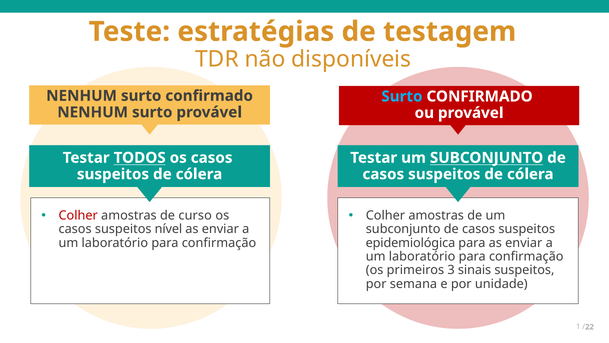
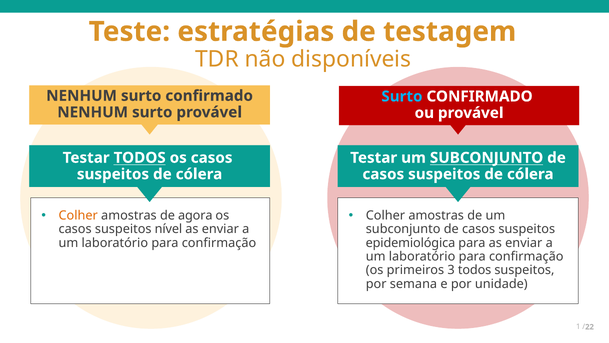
Colher at (78, 215) colour: red -> orange
curso: curso -> agora
3 sinais: sinais -> todos
